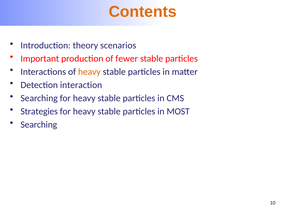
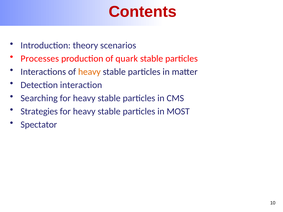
Contents colour: orange -> red
Important: Important -> Processes
fewer: fewer -> quark
Searching at (39, 125): Searching -> Spectator
